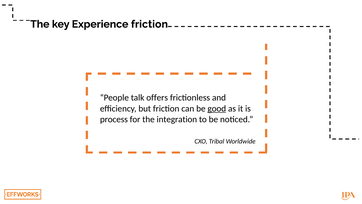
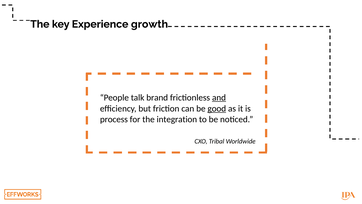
Experience friction: friction -> growth
offers: offers -> brand
and underline: none -> present
